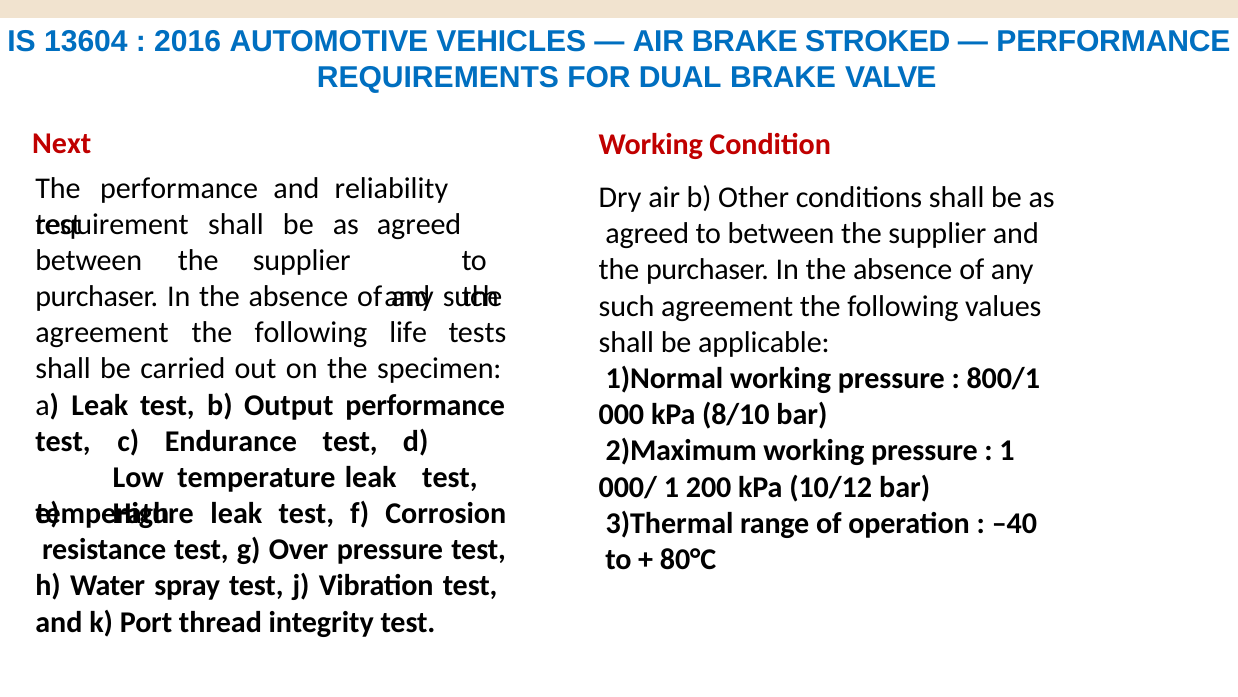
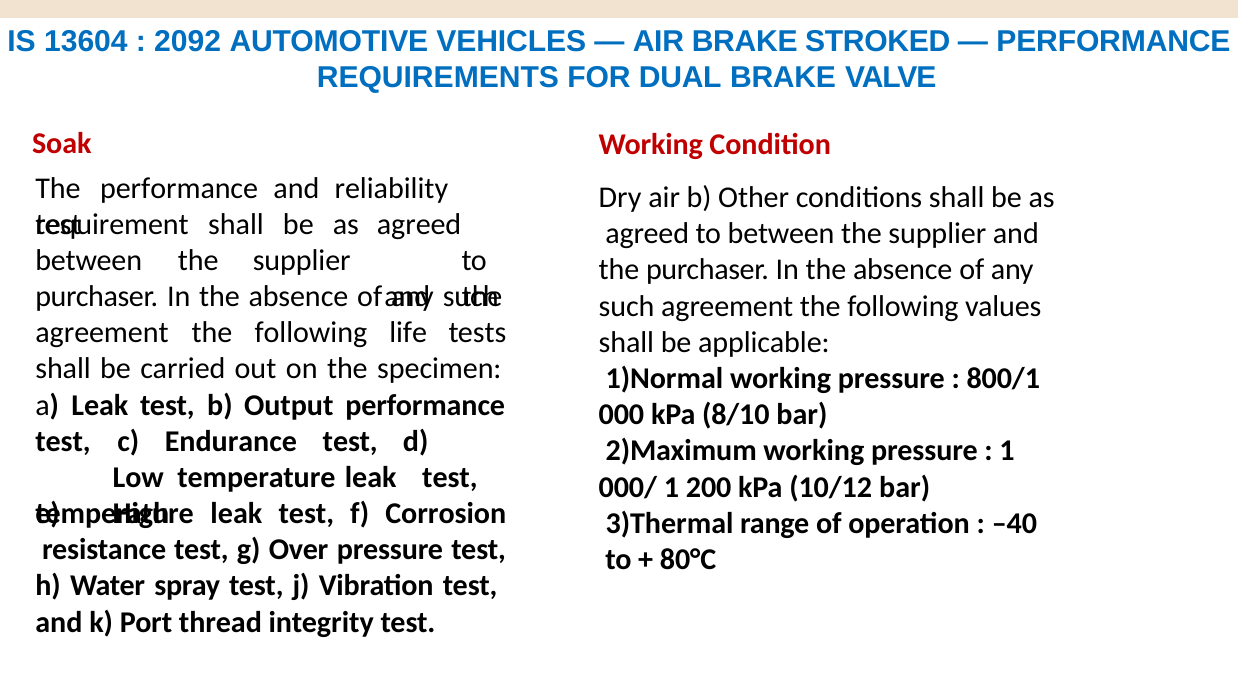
2016: 2016 -> 2092
Next: Next -> Soak
